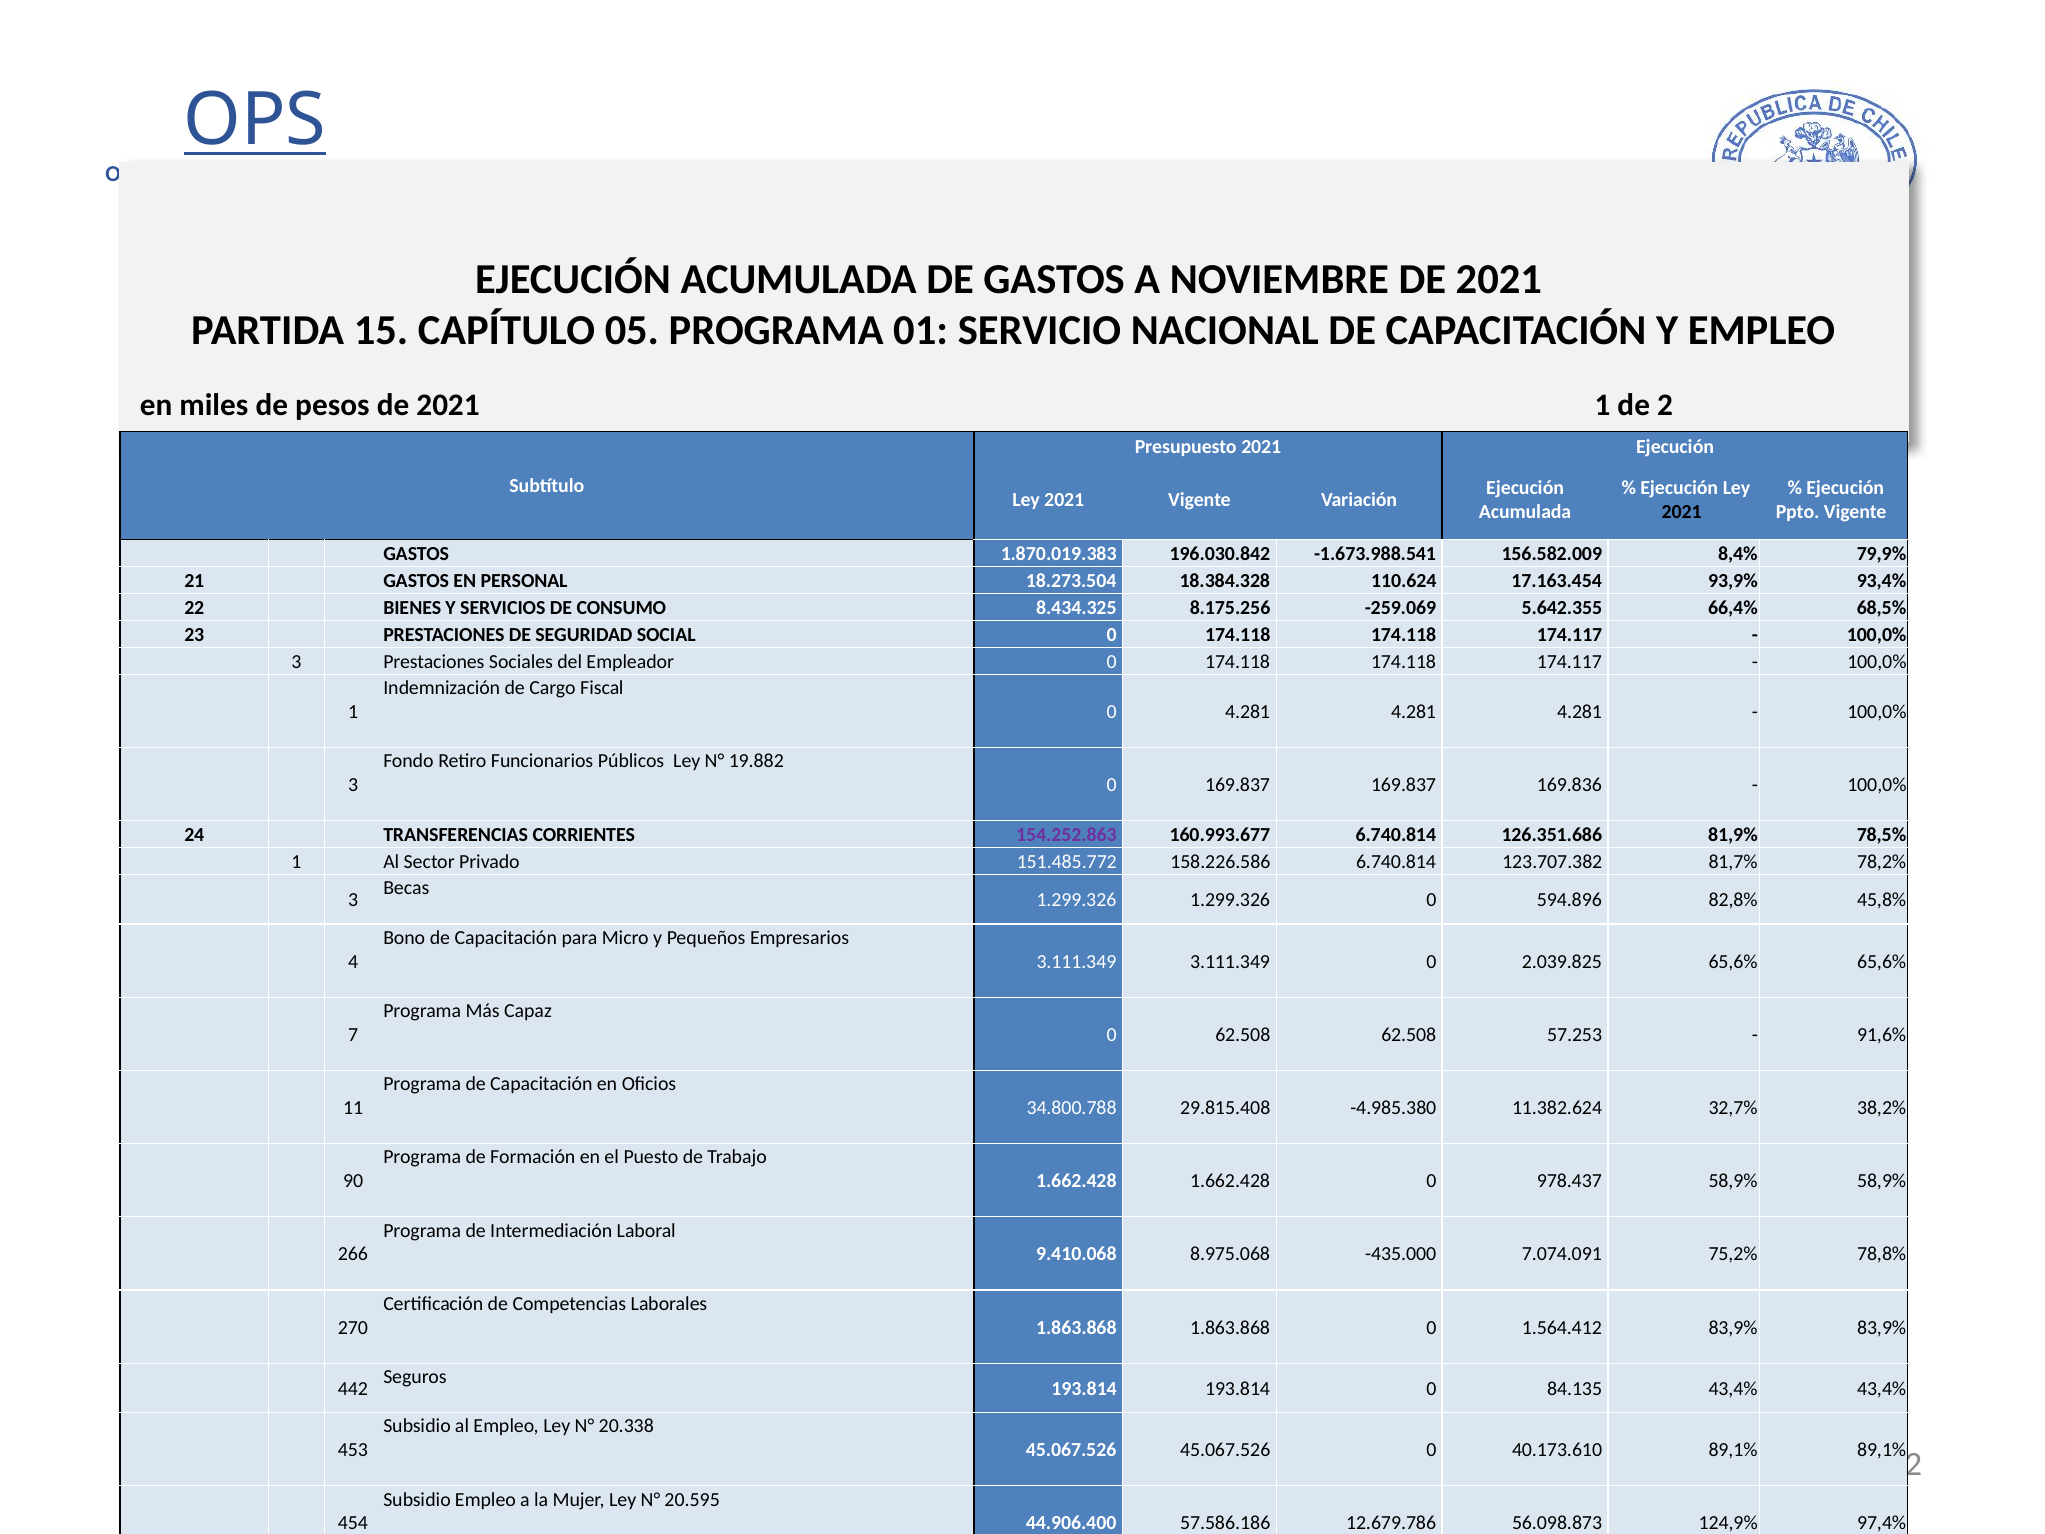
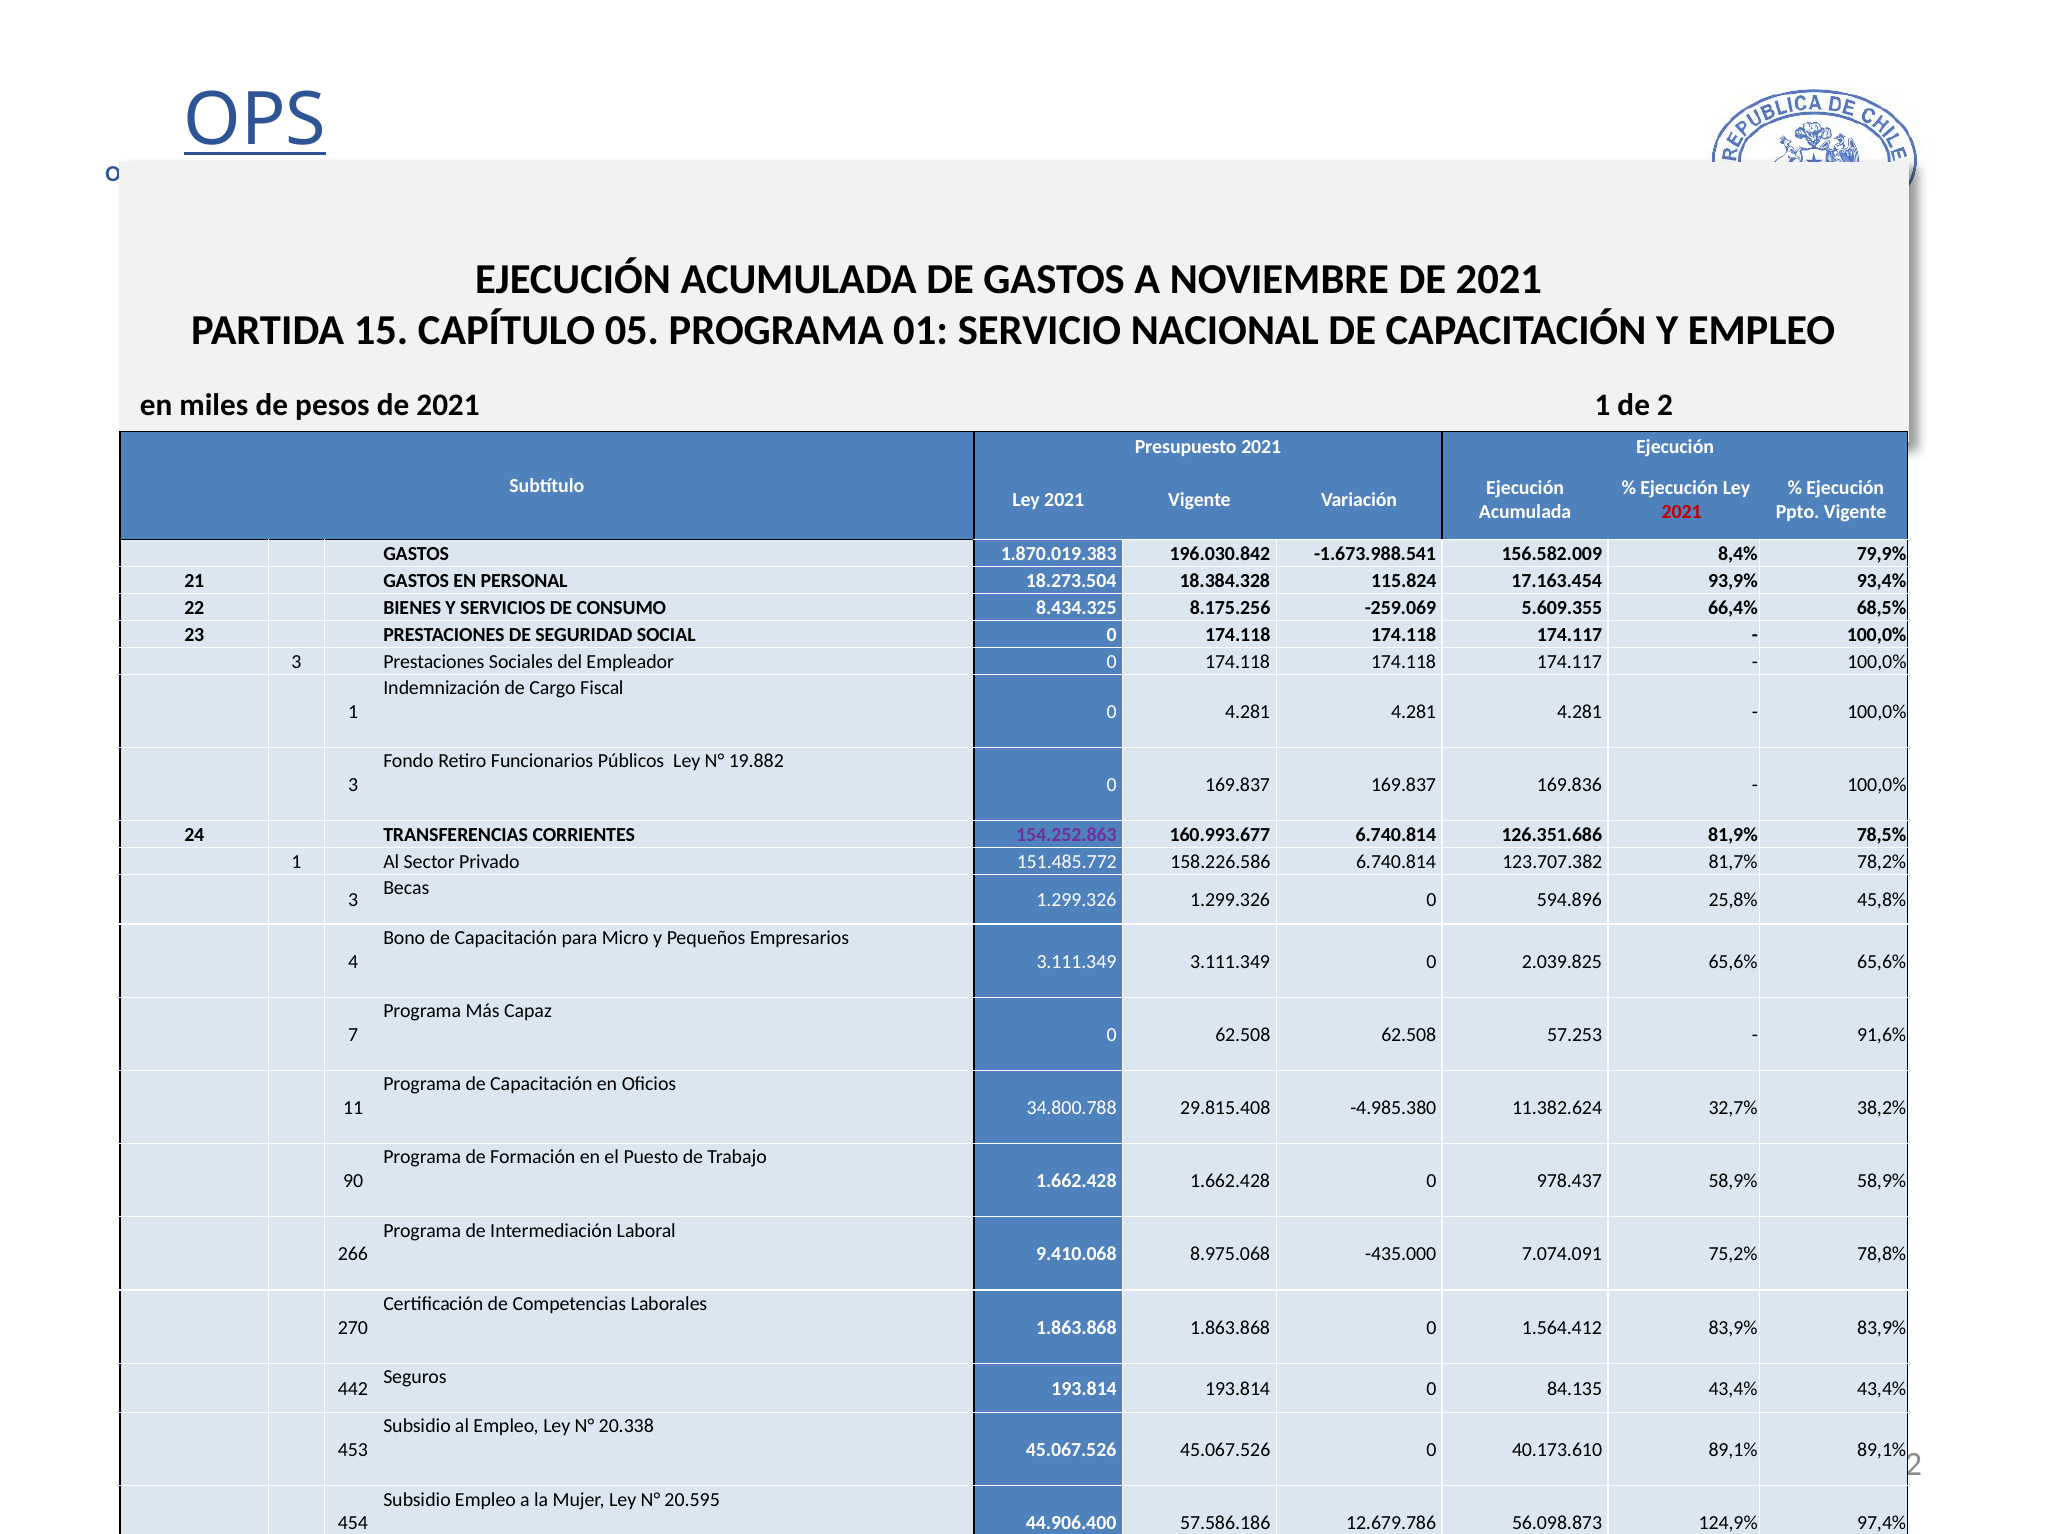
2021 at (1682, 512) colour: black -> red
110.624: 110.624 -> 115.824
5.642.355: 5.642.355 -> 5.609.355
82,8%: 82,8% -> 25,8%
